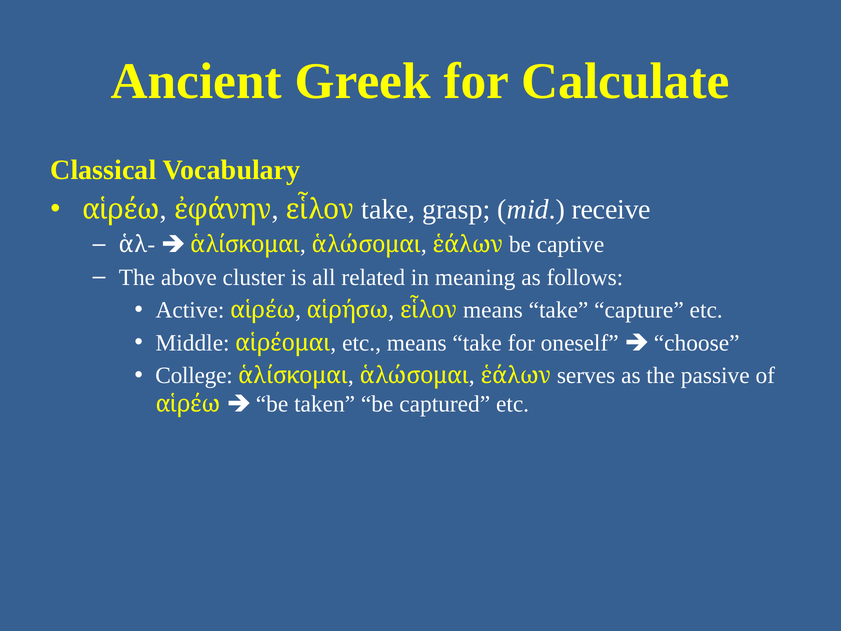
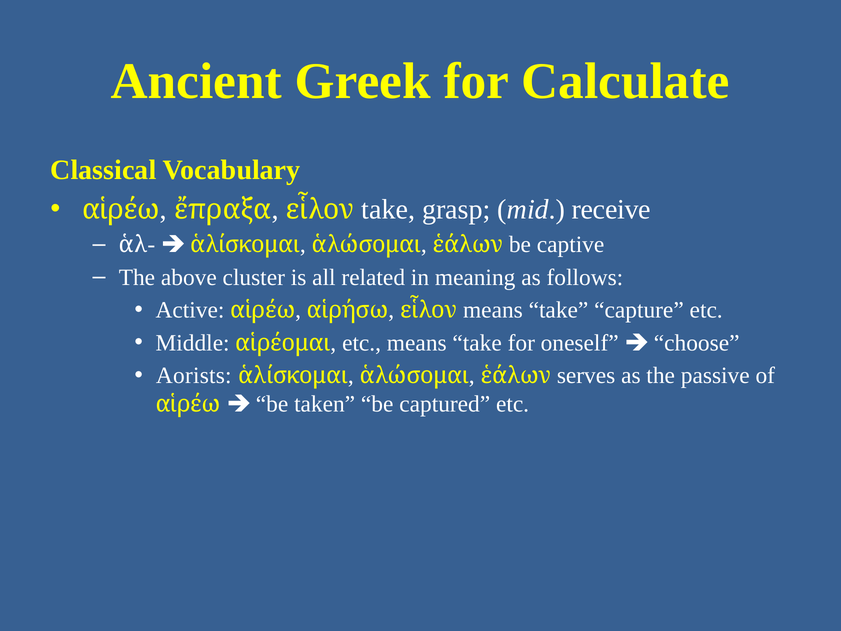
ἐφάνην: ἐφάνην -> ἔπραξα
College: College -> Aorists
